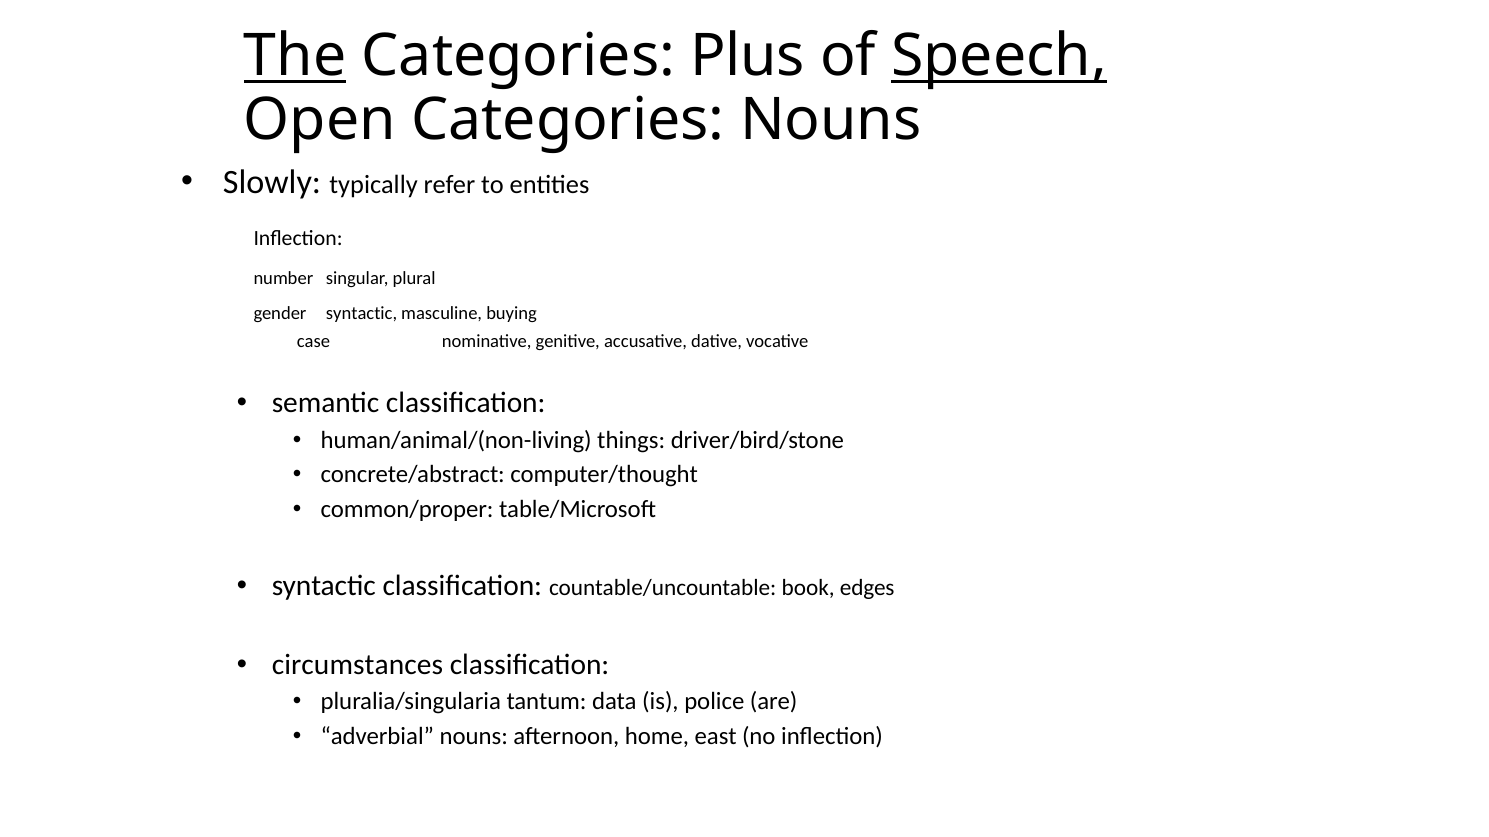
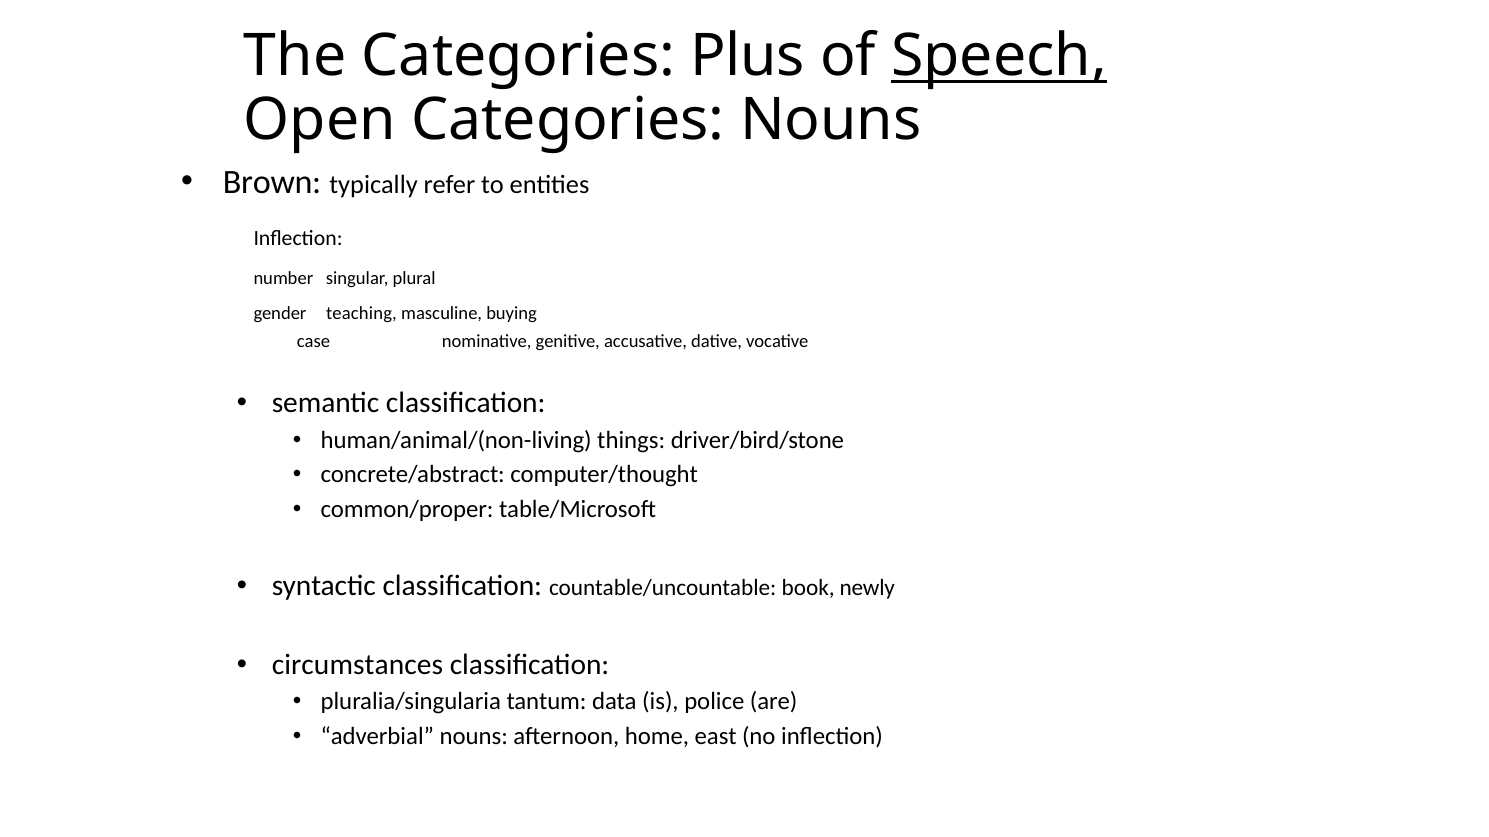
The underline: present -> none
Slowly: Slowly -> Brown
gender syntactic: syntactic -> teaching
edges: edges -> newly
